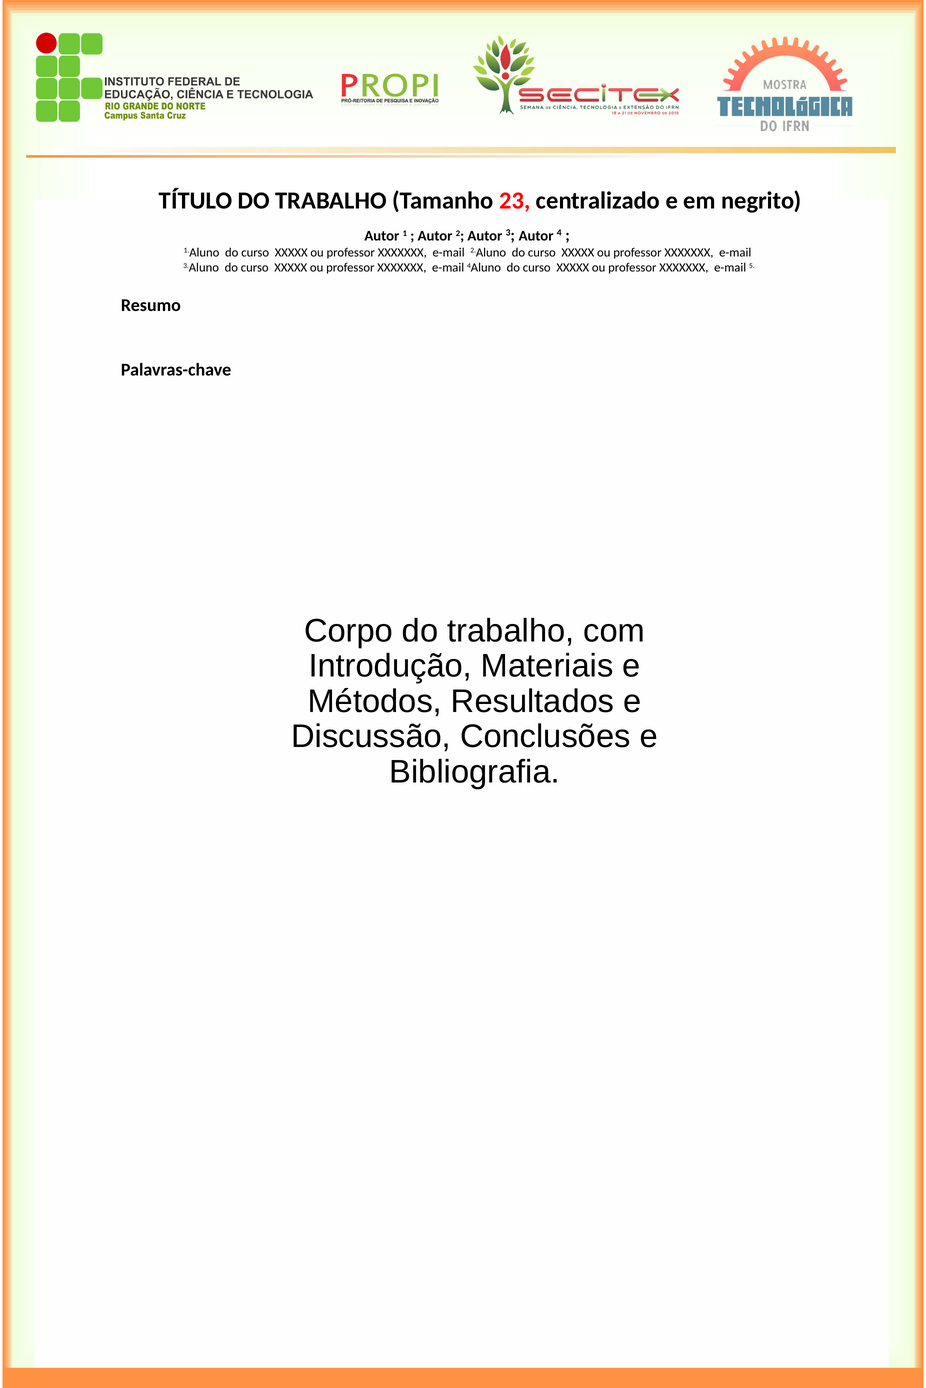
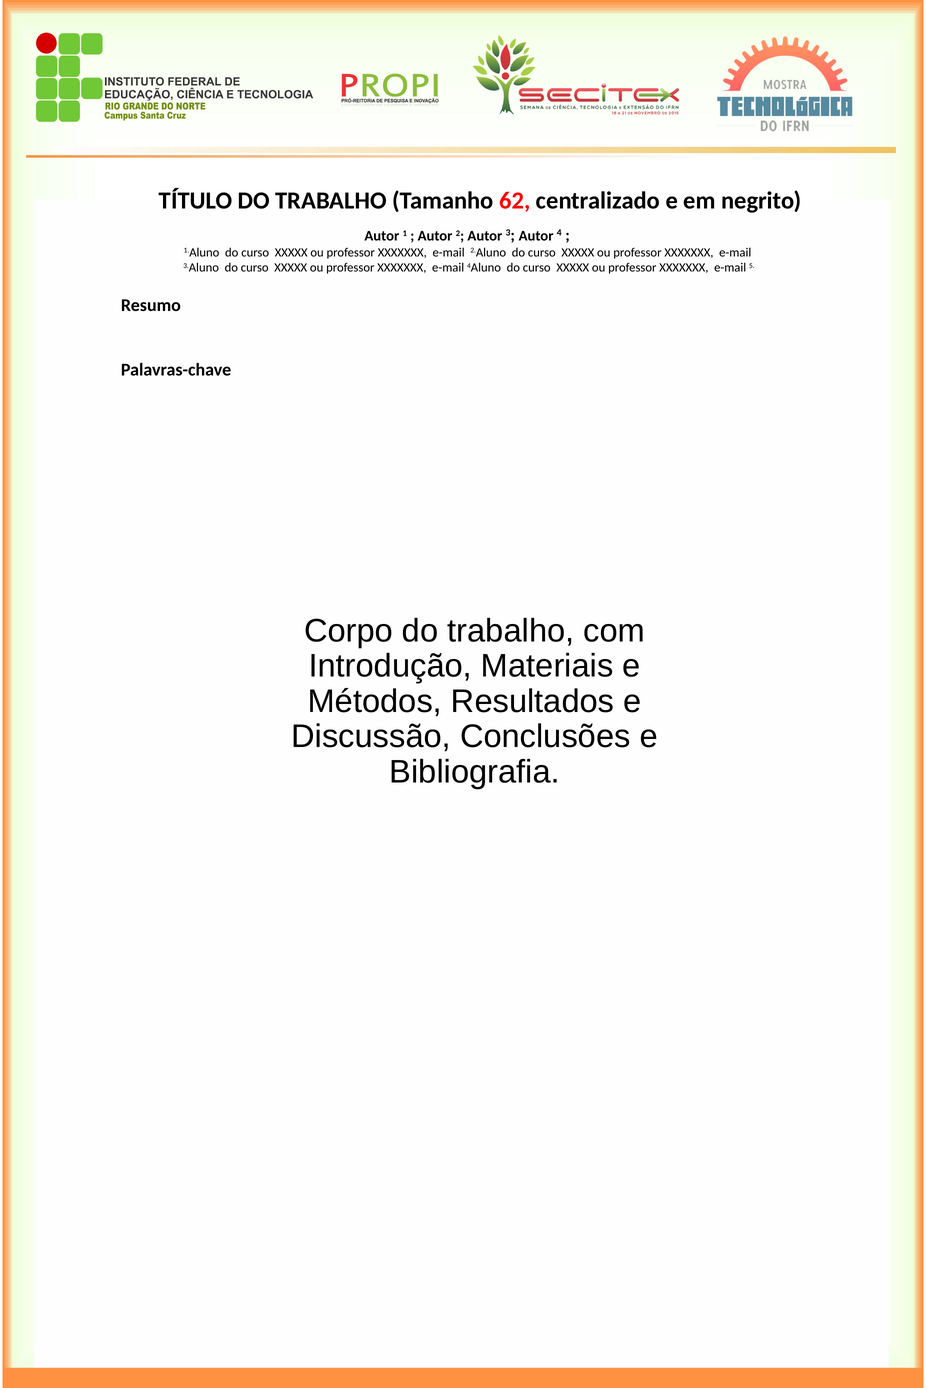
23: 23 -> 62
